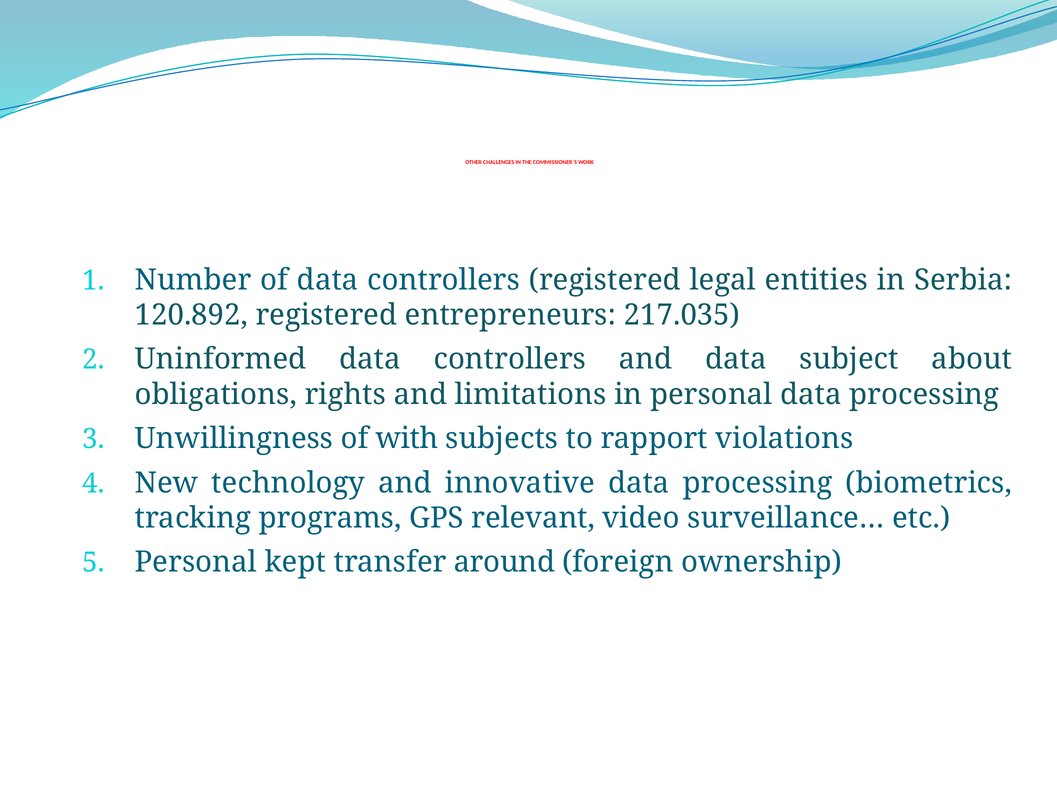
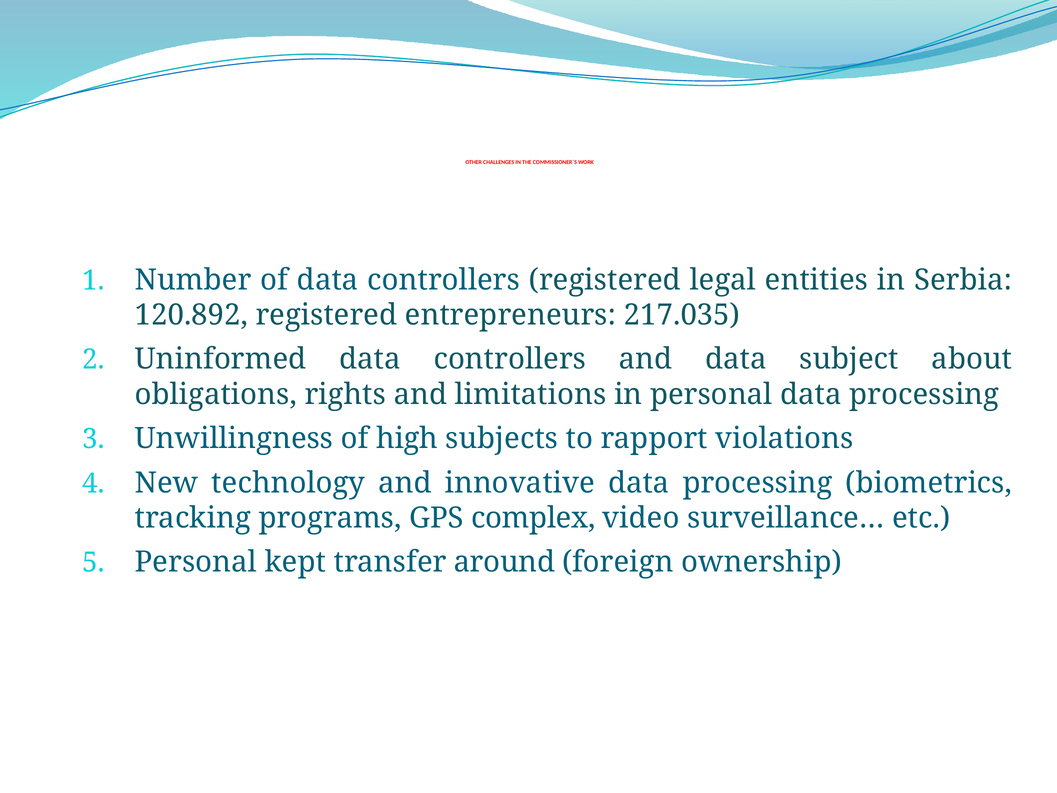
with: with -> high
relevant: relevant -> complex
